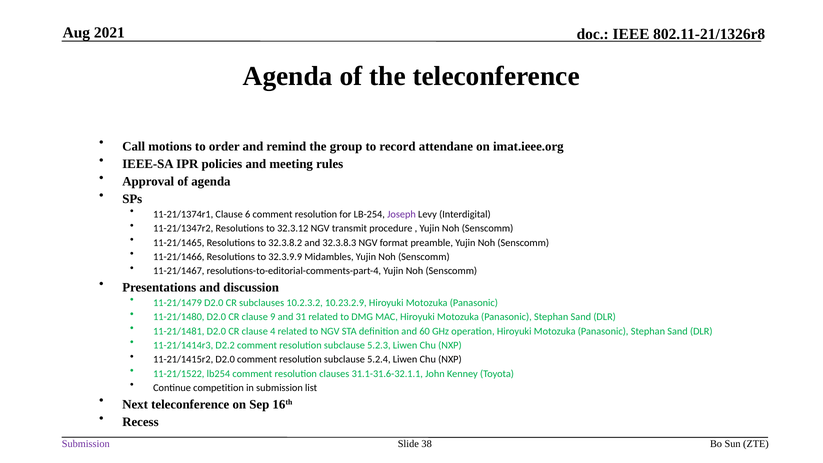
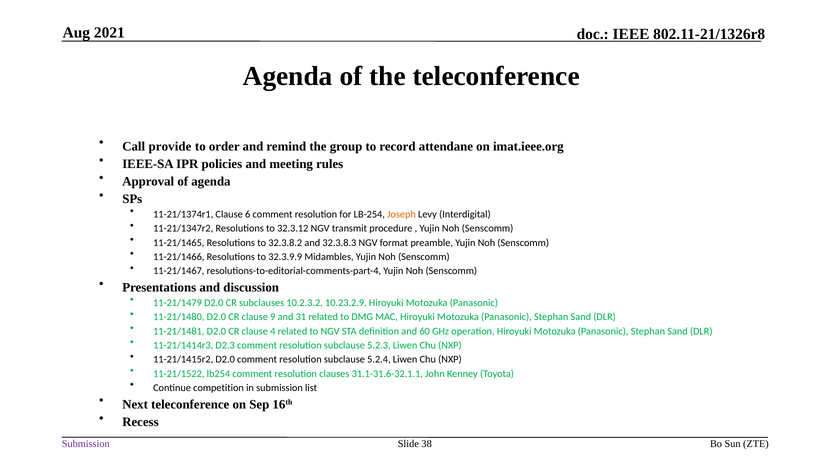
motions: motions -> provide
Joseph colour: purple -> orange
D2.2: D2.2 -> D2.3
